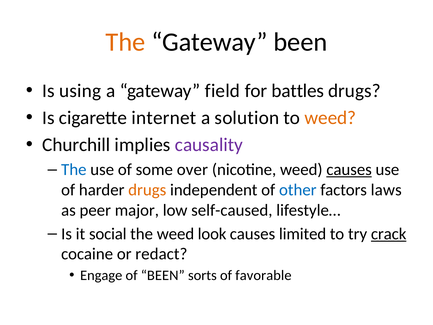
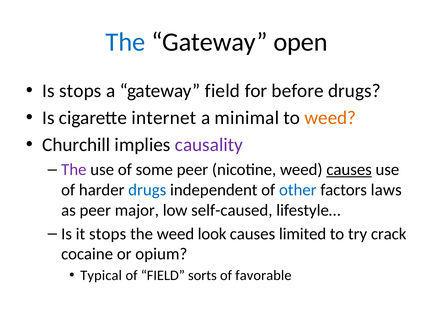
The at (125, 42) colour: orange -> blue
Gateway been: been -> open
Is using: using -> stops
battles: battles -> before
solution: solution -> minimal
The at (74, 170) colour: blue -> purple
some over: over -> peer
drugs at (147, 190) colour: orange -> blue
it social: social -> stops
crack underline: present -> none
redact: redact -> opium
Engage: Engage -> Typical
of BEEN: BEEN -> FIELD
